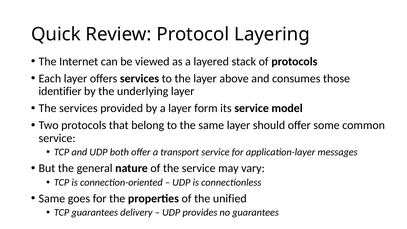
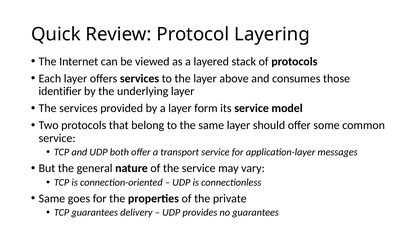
unified: unified -> private
